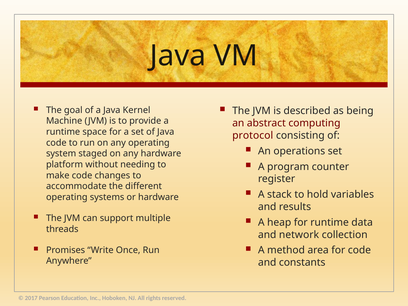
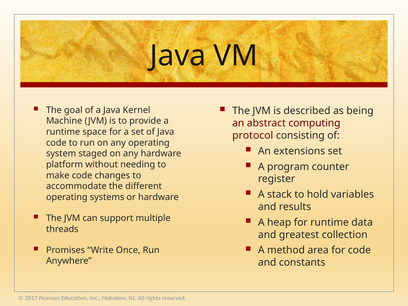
operations: operations -> extensions
network: network -> greatest
